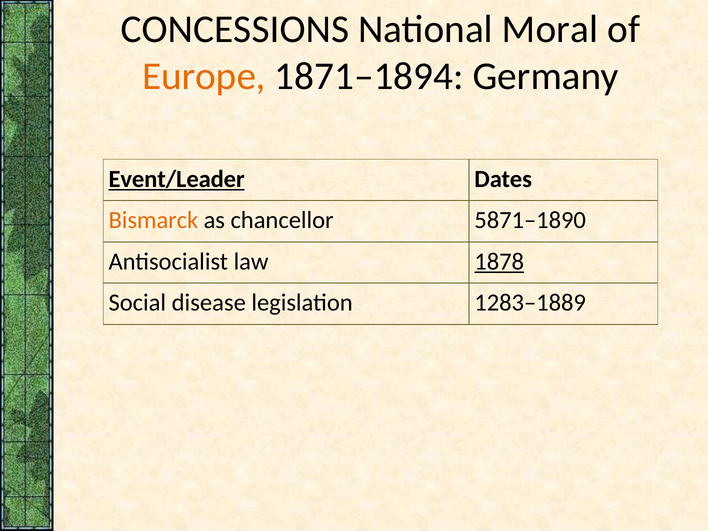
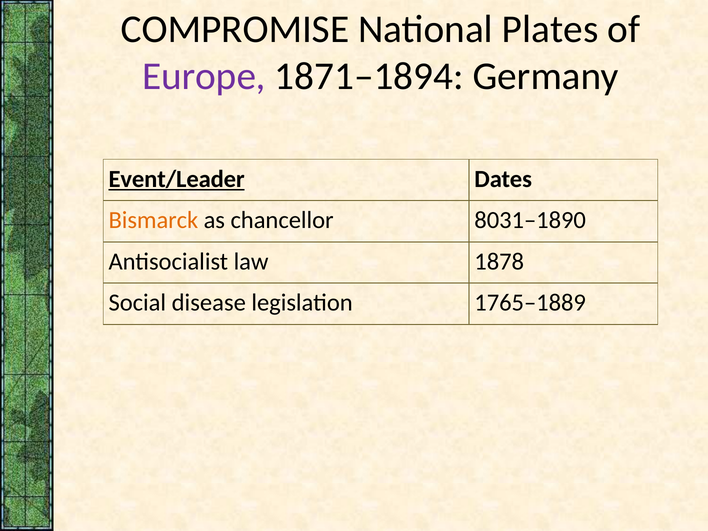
CONCESSIONS: CONCESSIONS -> COMPROMISE
Moral: Moral -> Plates
Europe colour: orange -> purple
5871–1890: 5871–1890 -> 8031–1890
1878 underline: present -> none
1283–1889: 1283–1889 -> 1765–1889
